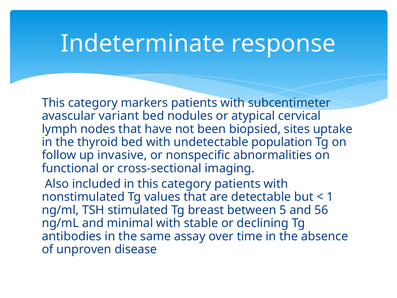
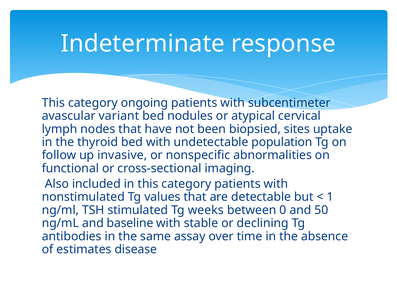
markers: markers -> ongoing
breast: breast -> weeks
5: 5 -> 0
56: 56 -> 50
minimal: minimal -> baseline
unproven: unproven -> estimates
